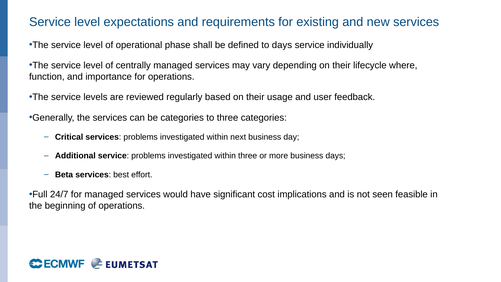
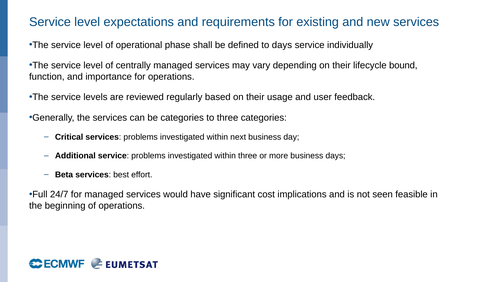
where: where -> bound
